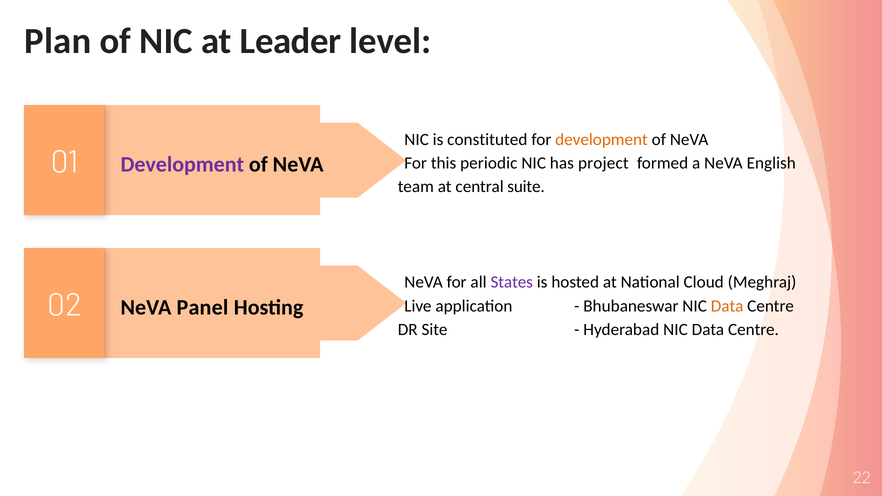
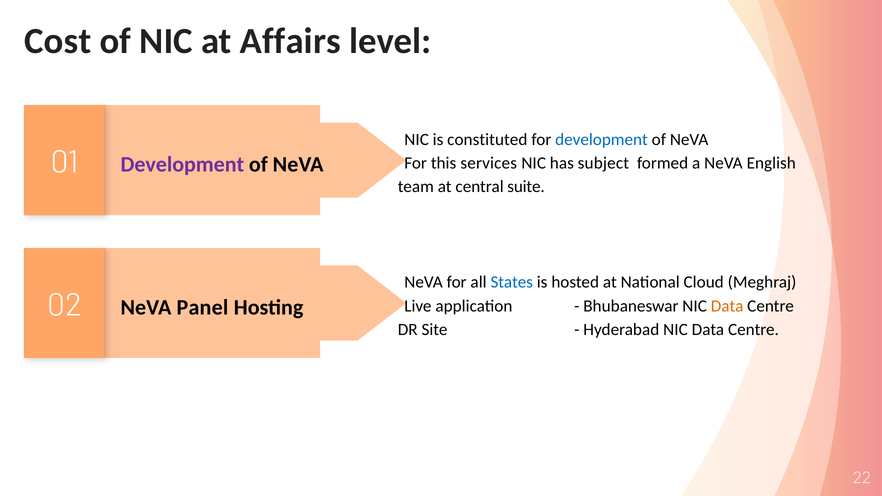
Plan: Plan -> Cost
Leader: Leader -> Affairs
development at (601, 139) colour: orange -> blue
periodic: periodic -> services
project: project -> subject
States colour: purple -> blue
